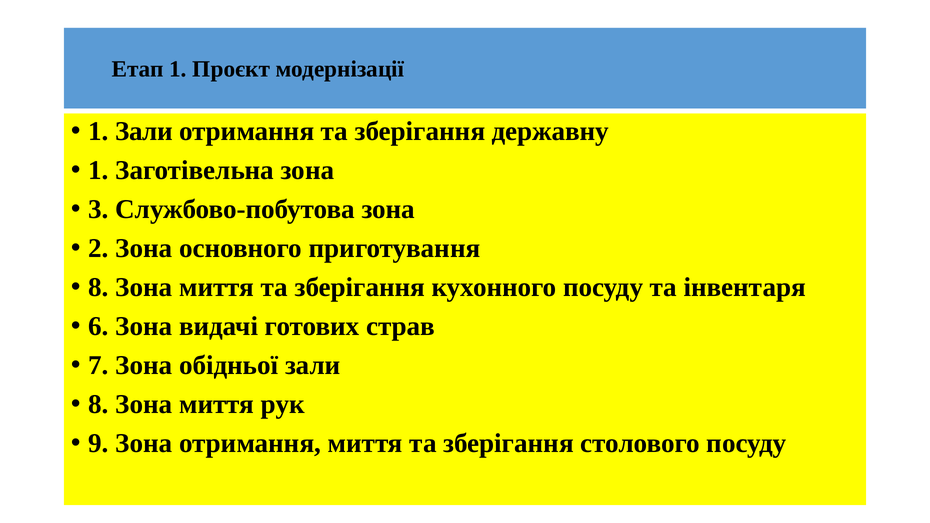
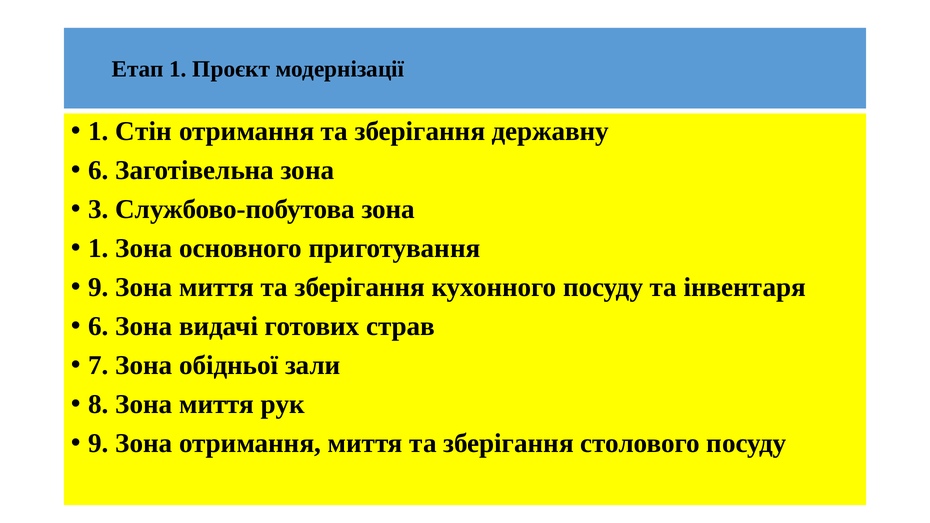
1 Зали: Зали -> Стін
1 at (98, 170): 1 -> 6
2 at (98, 248): 2 -> 1
8 at (98, 287): 8 -> 9
